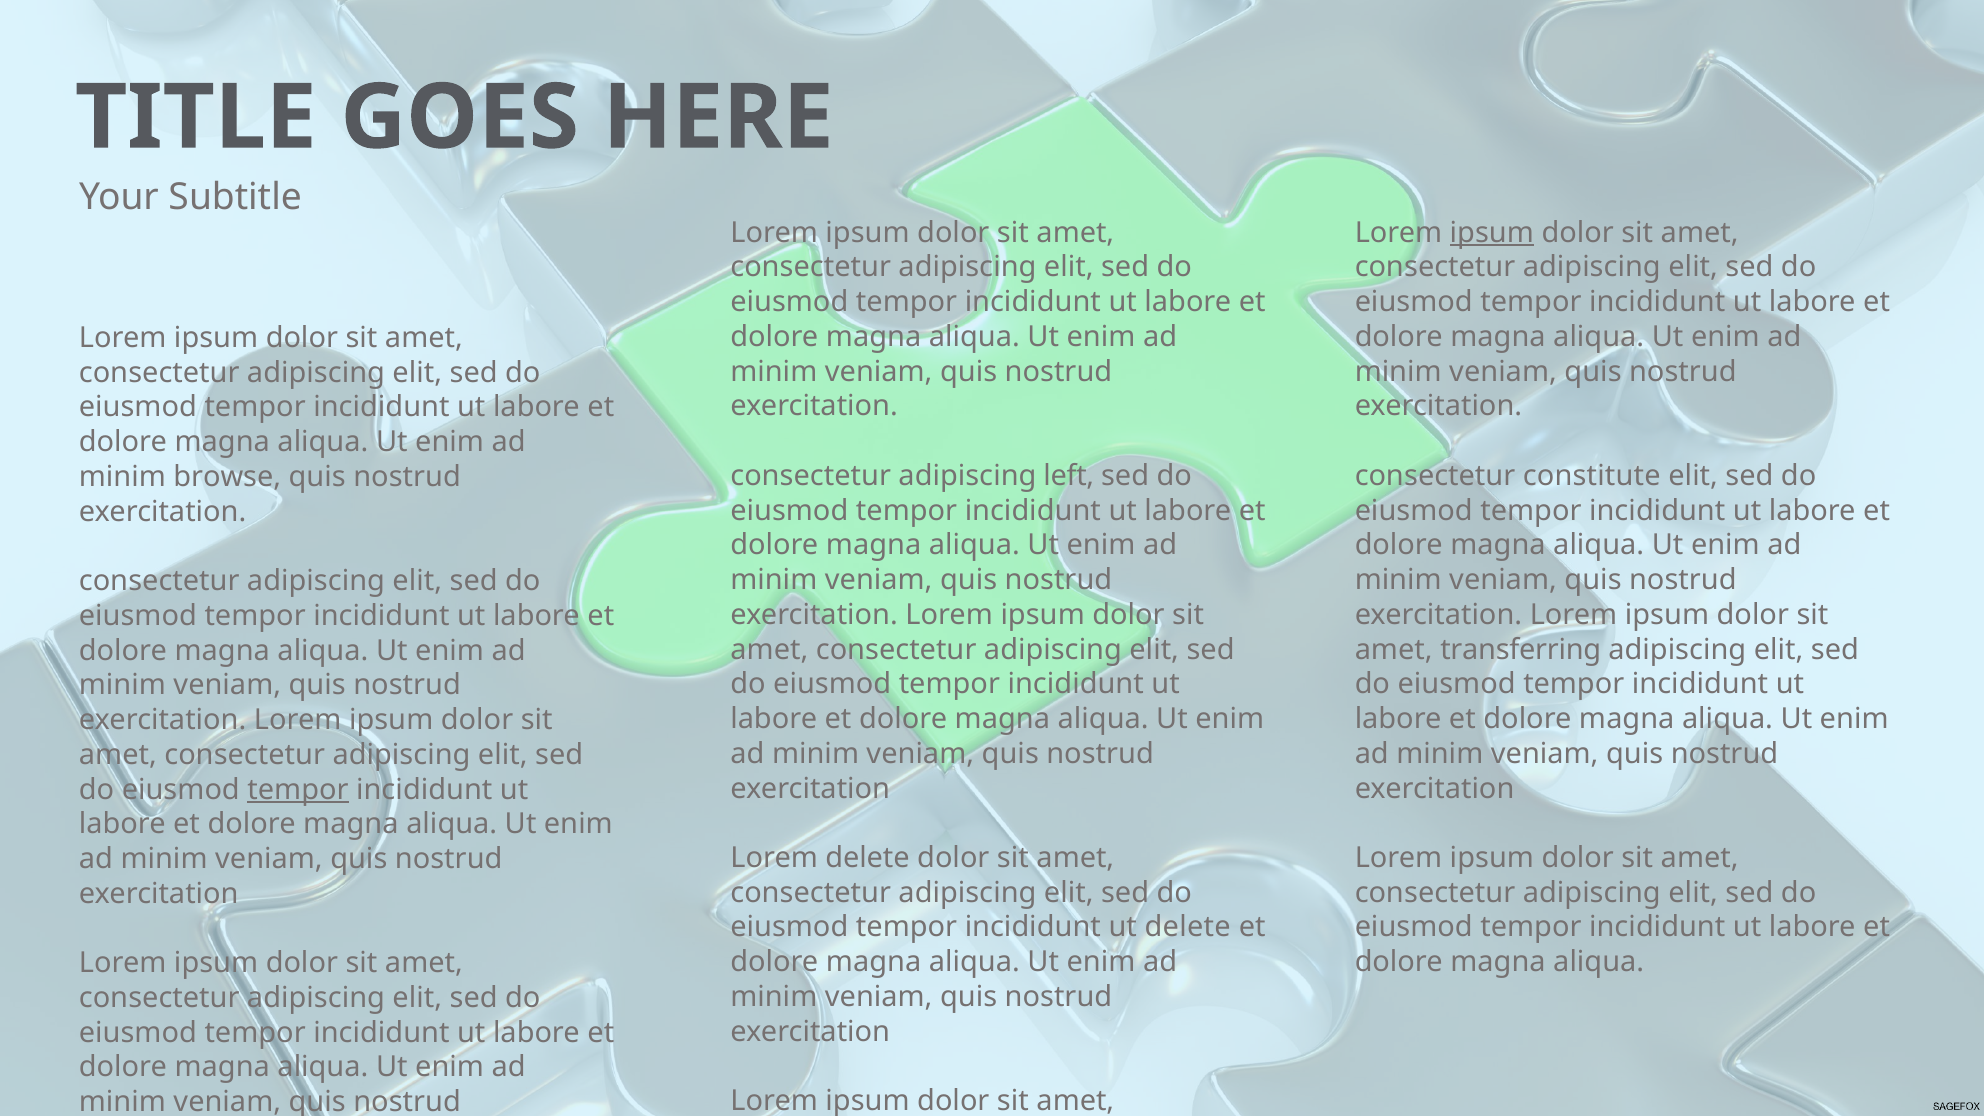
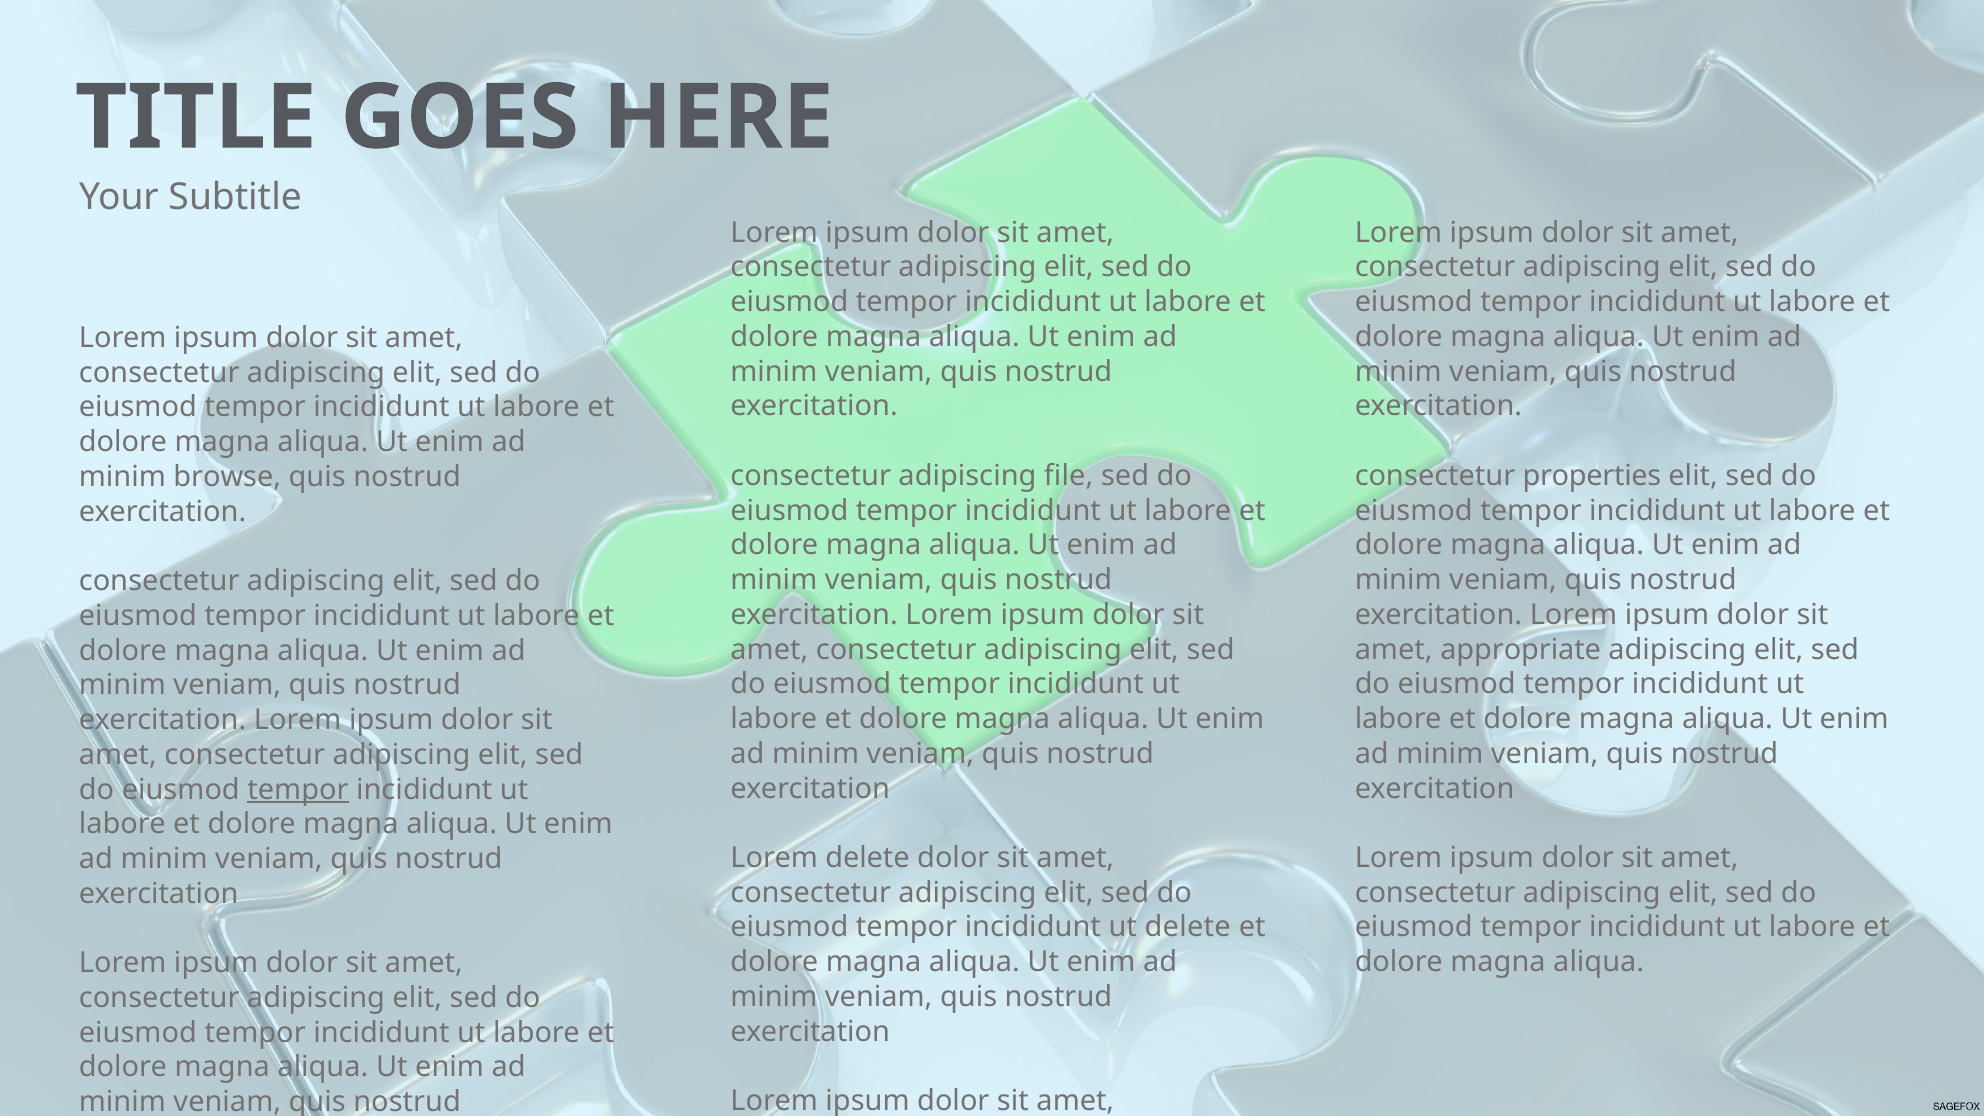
ipsum at (1492, 233) underline: present -> none
left: left -> file
constitute: constitute -> properties
transferring: transferring -> appropriate
